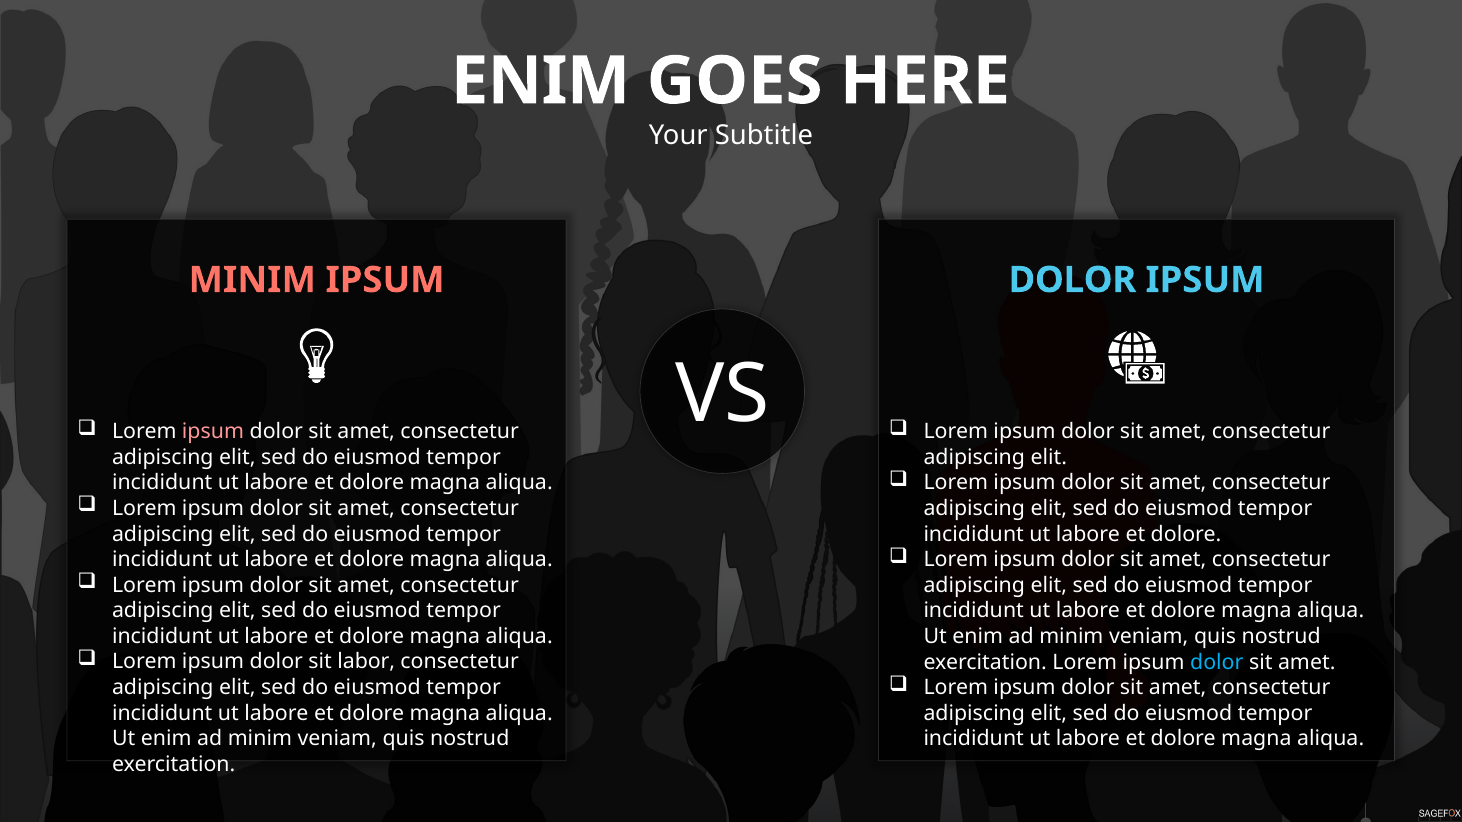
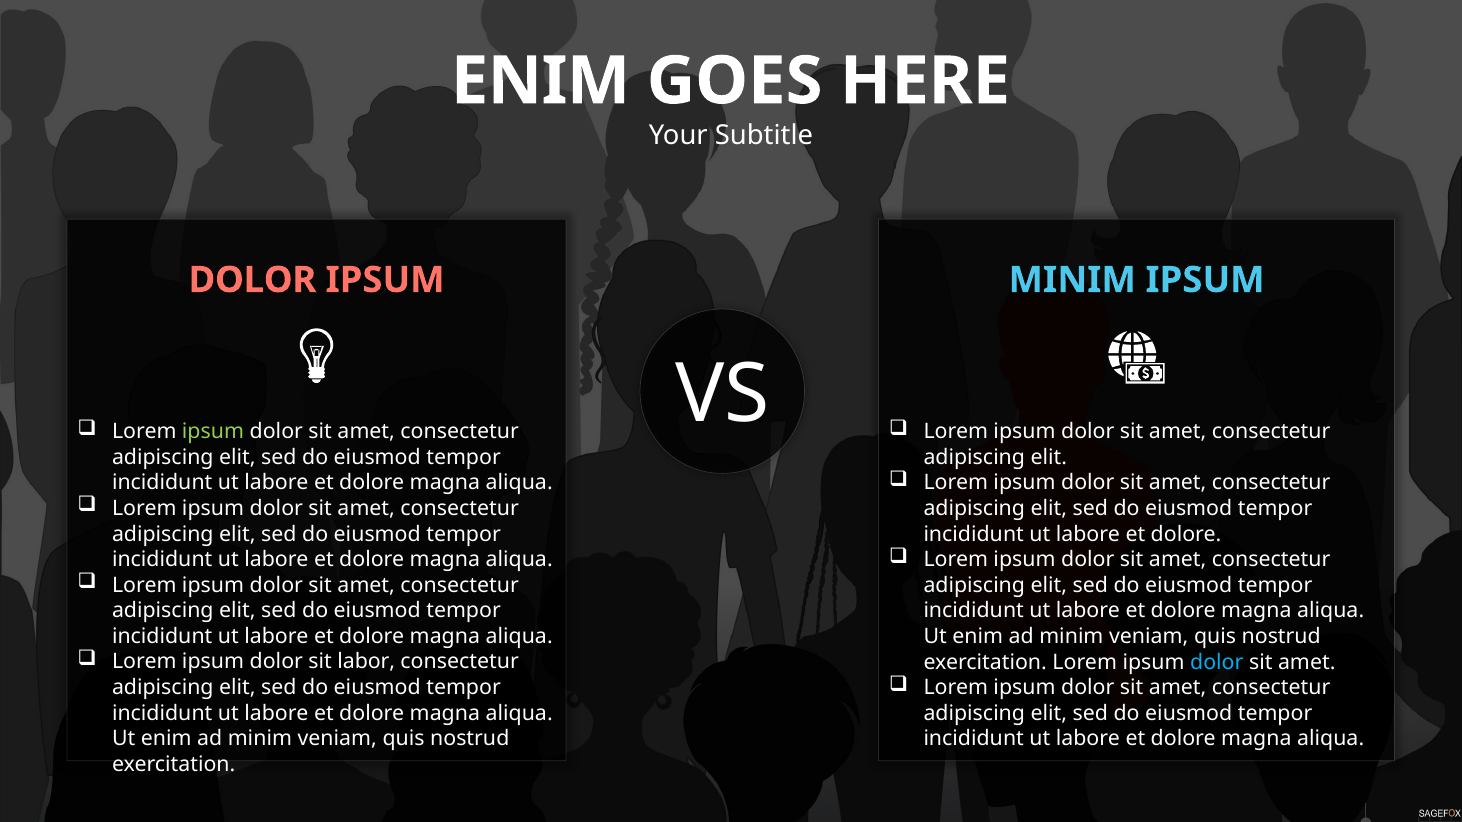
MINIM at (252, 280): MINIM -> DOLOR
DOLOR at (1072, 280): DOLOR -> MINIM
ipsum at (213, 432) colour: pink -> light green
